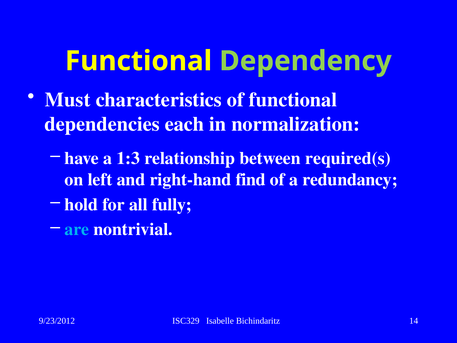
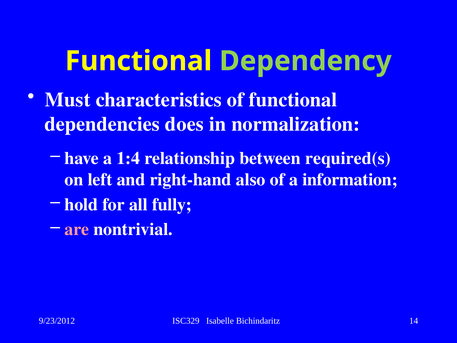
each: each -> does
1:3: 1:3 -> 1:4
find: find -> also
redundancy: redundancy -> information
are colour: light blue -> pink
